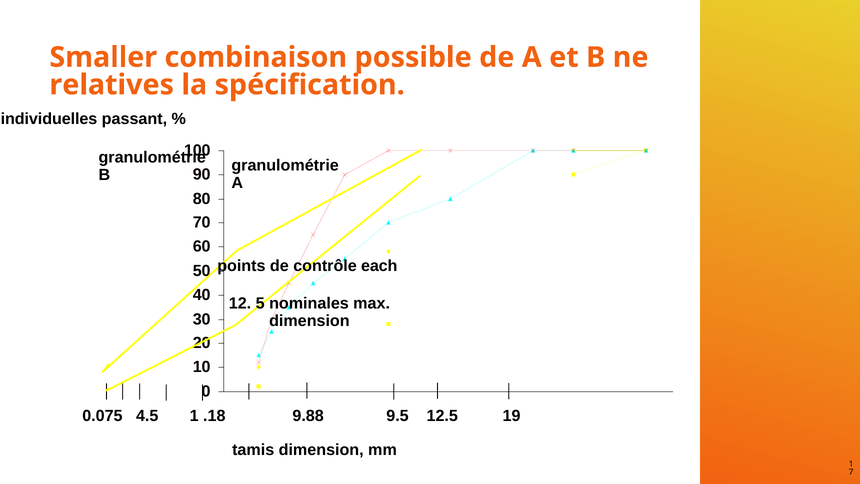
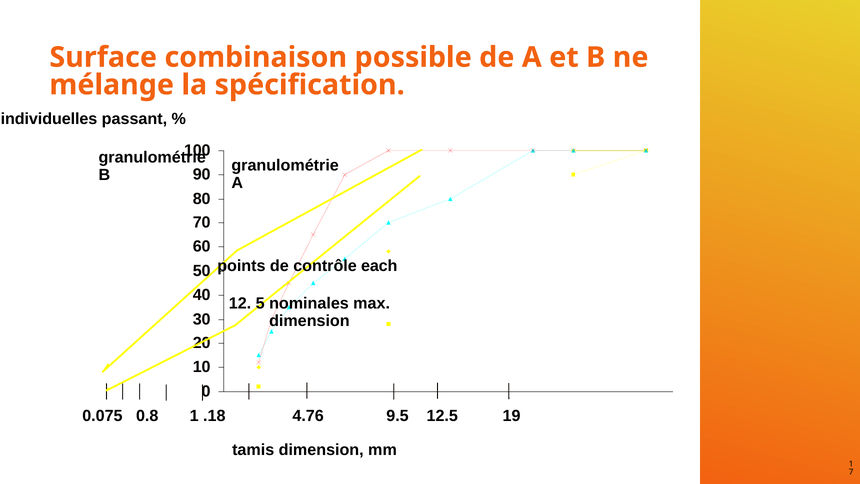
Smaller: Smaller -> Surface
relatives: relatives -> mélange
4.5: 4.5 -> 0.8
9.88: 9.88 -> 4.76
